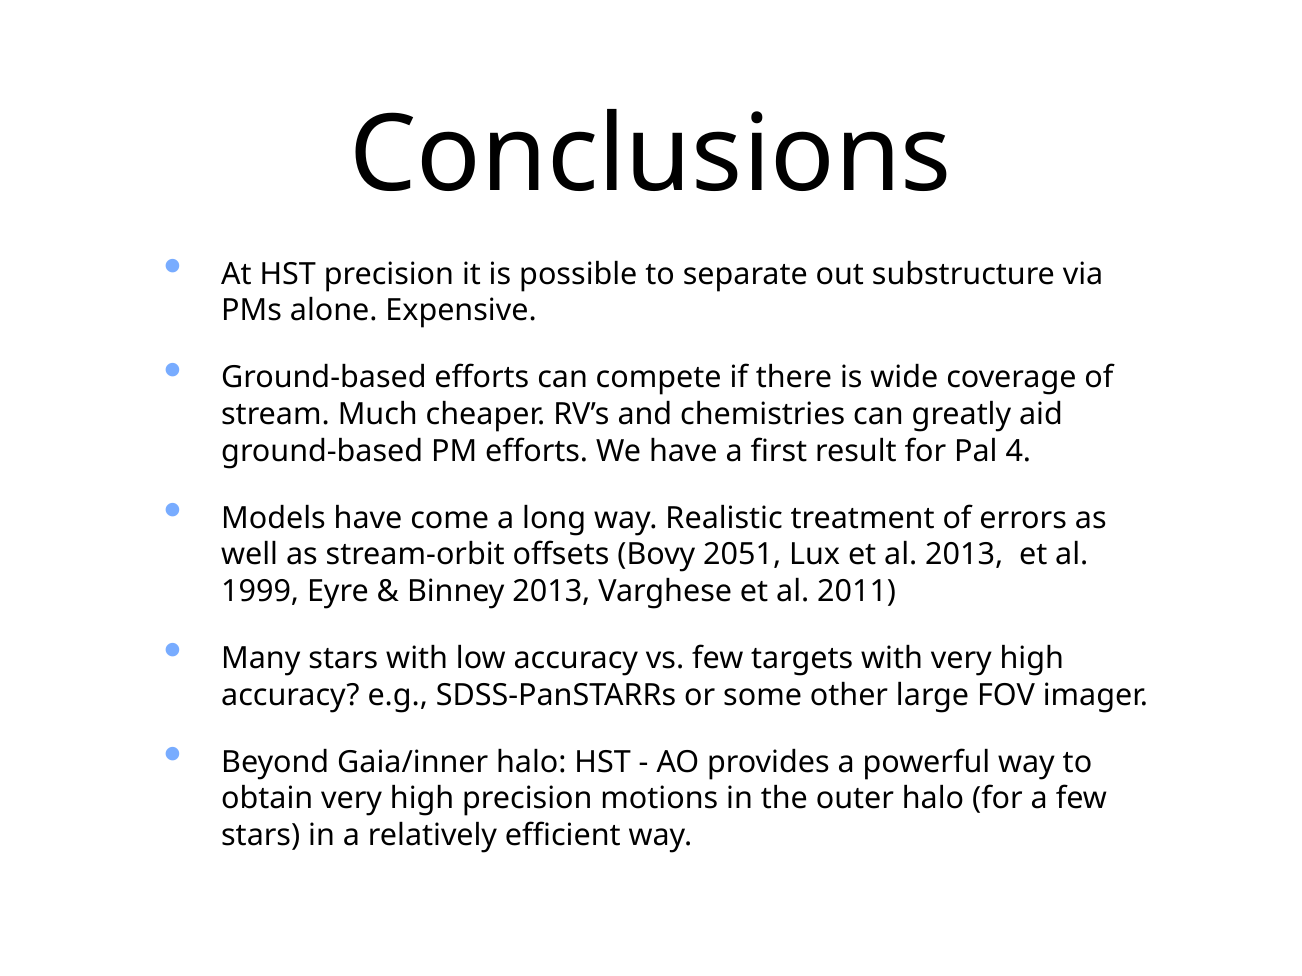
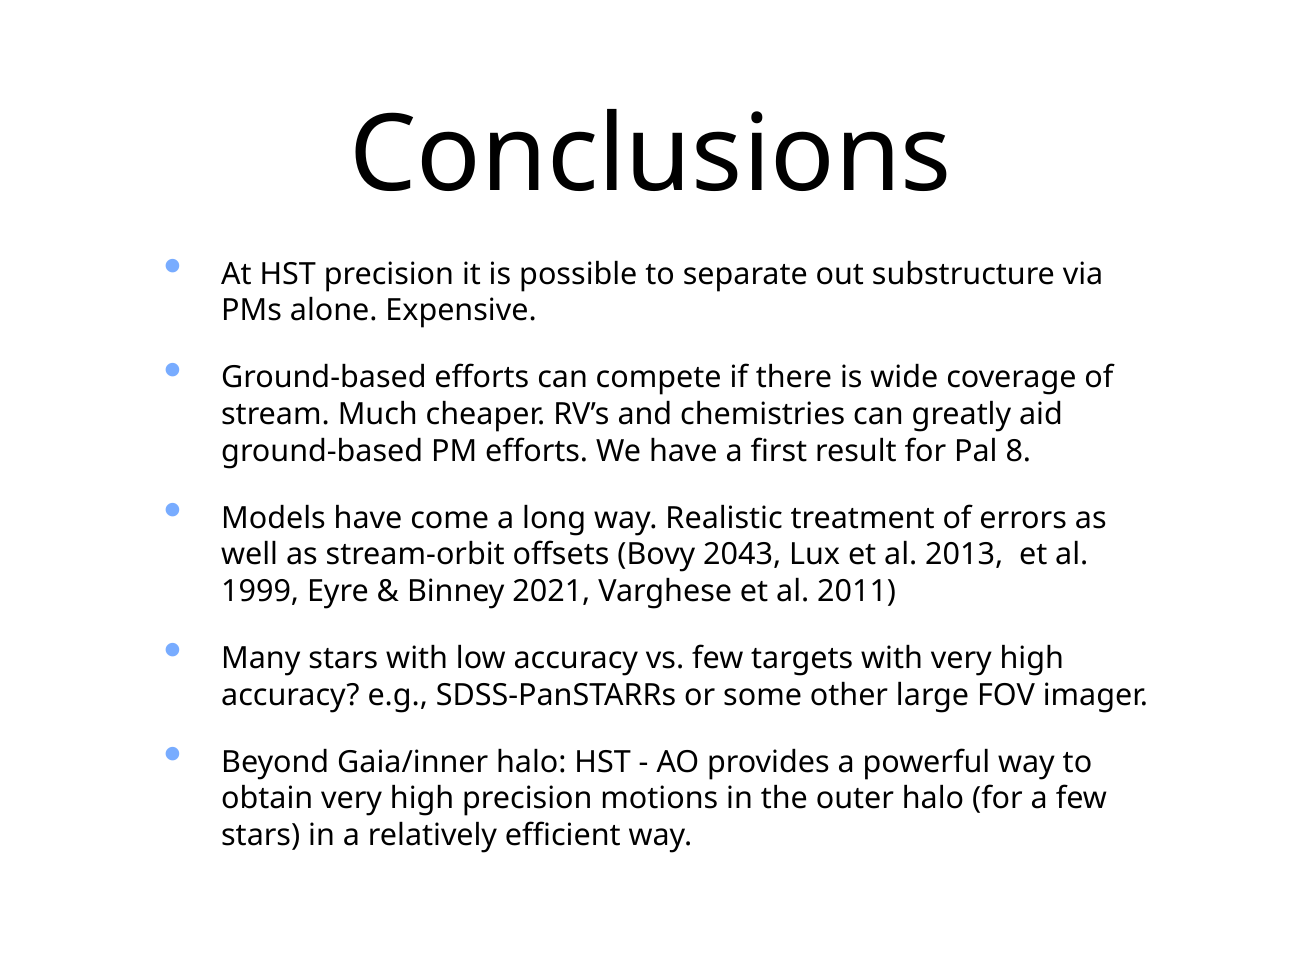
4: 4 -> 8
2051: 2051 -> 2043
Binney 2013: 2013 -> 2021
